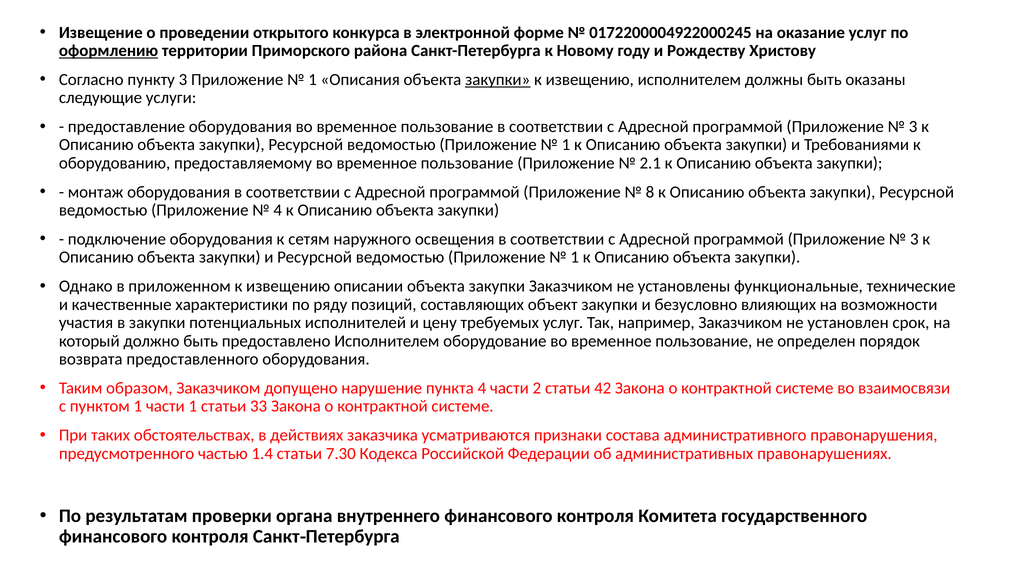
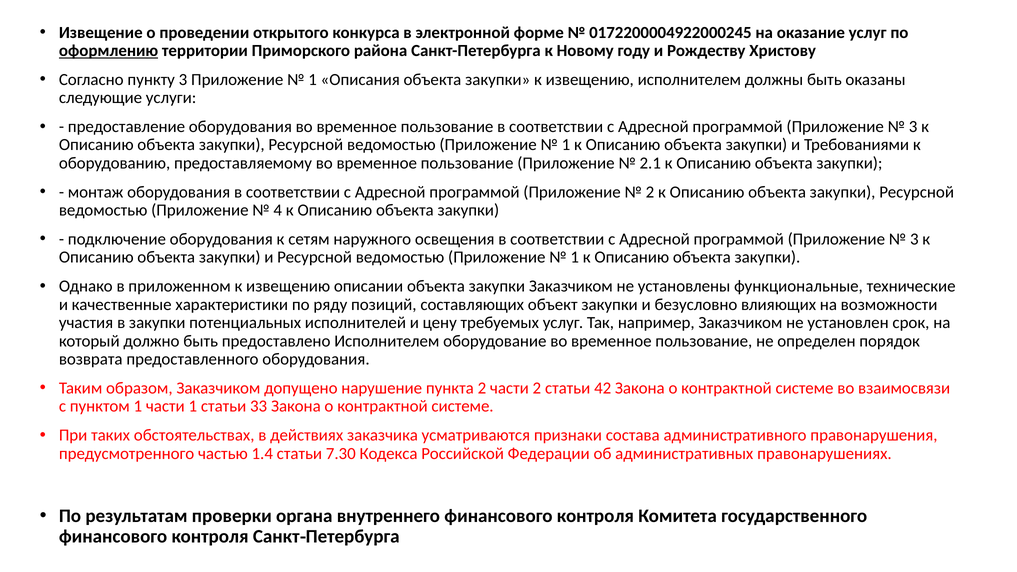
закупки at (498, 80) underline: present -> none
8 at (650, 192): 8 -> 2
пункта 4: 4 -> 2
